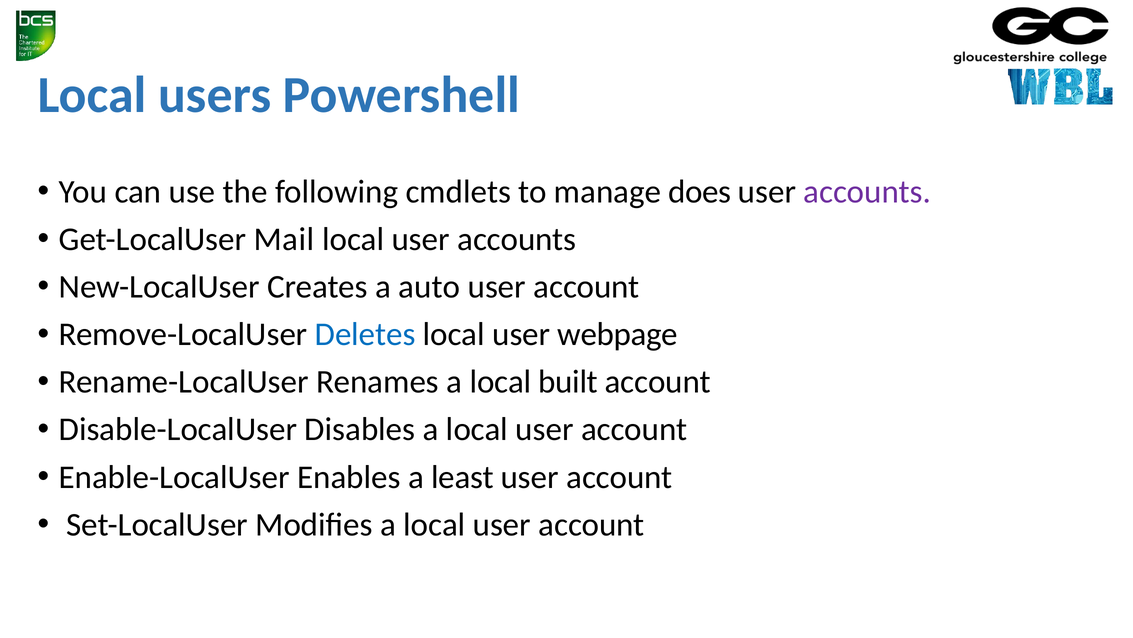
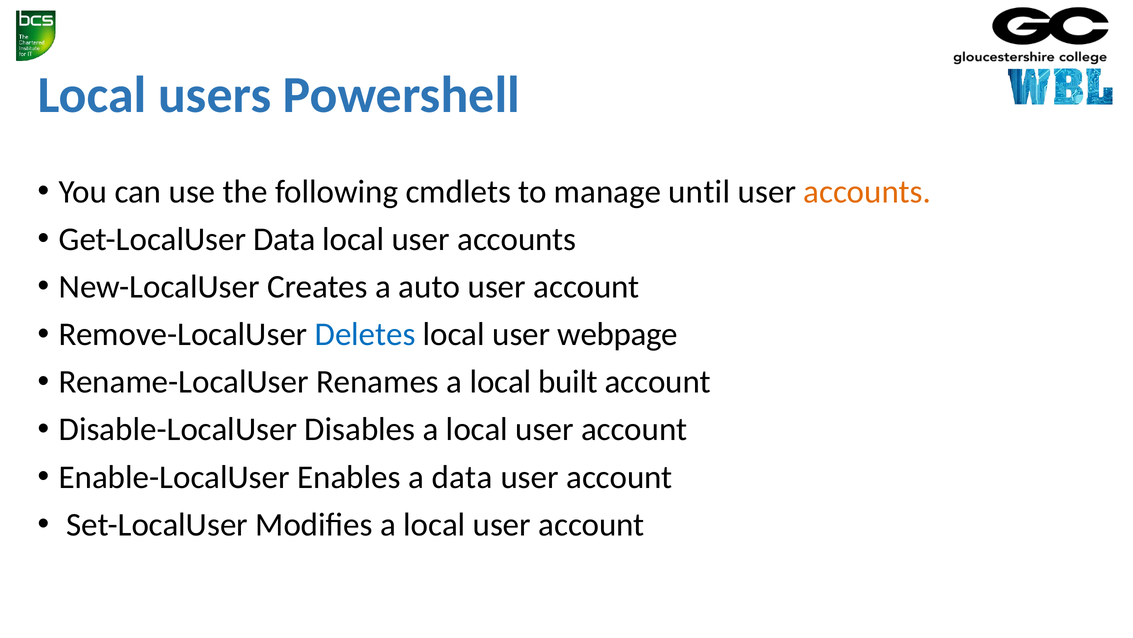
does: does -> until
accounts at (867, 192) colour: purple -> orange
Get-LocalUser Mail: Mail -> Data
a least: least -> data
